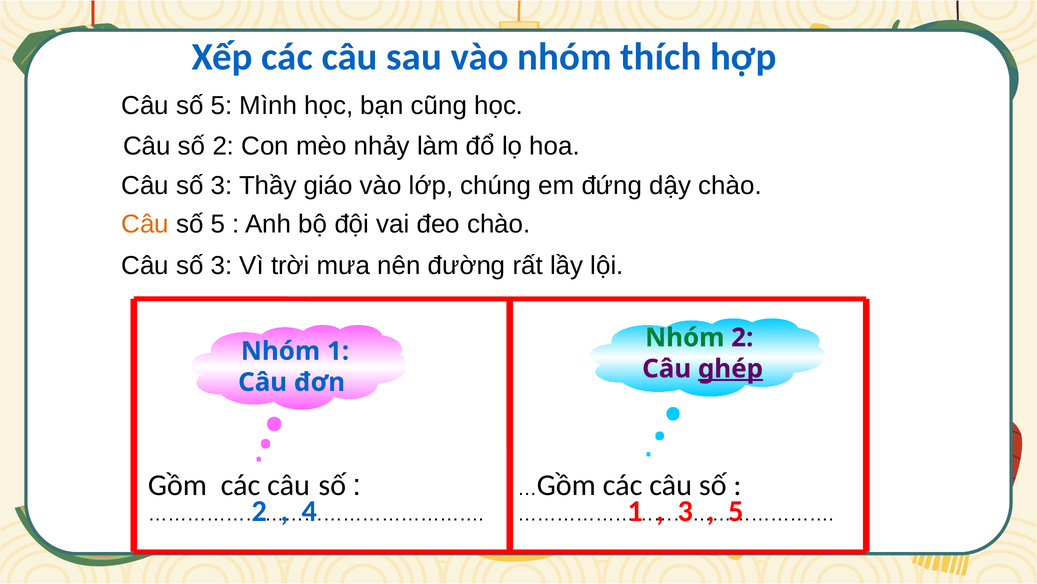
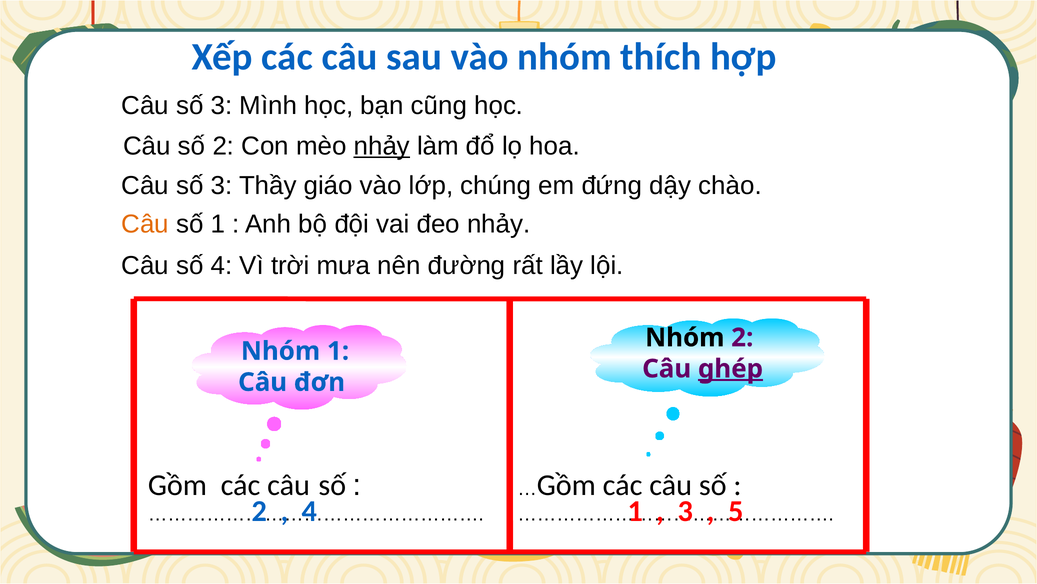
5 at (221, 105): 5 -> 3
nhảy at (382, 146) underline: none -> present
5 at (218, 224): 5 -> 1
đeo chào: chào -> nhảy
3 at (221, 266): 3 -> 4
Nhóm at (685, 337) colour: green -> black
